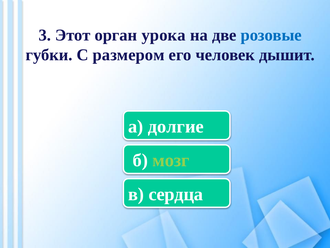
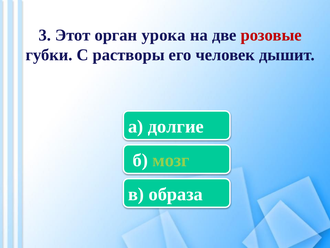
розовые colour: blue -> red
размером: размером -> растворы
сердца: сердца -> образа
